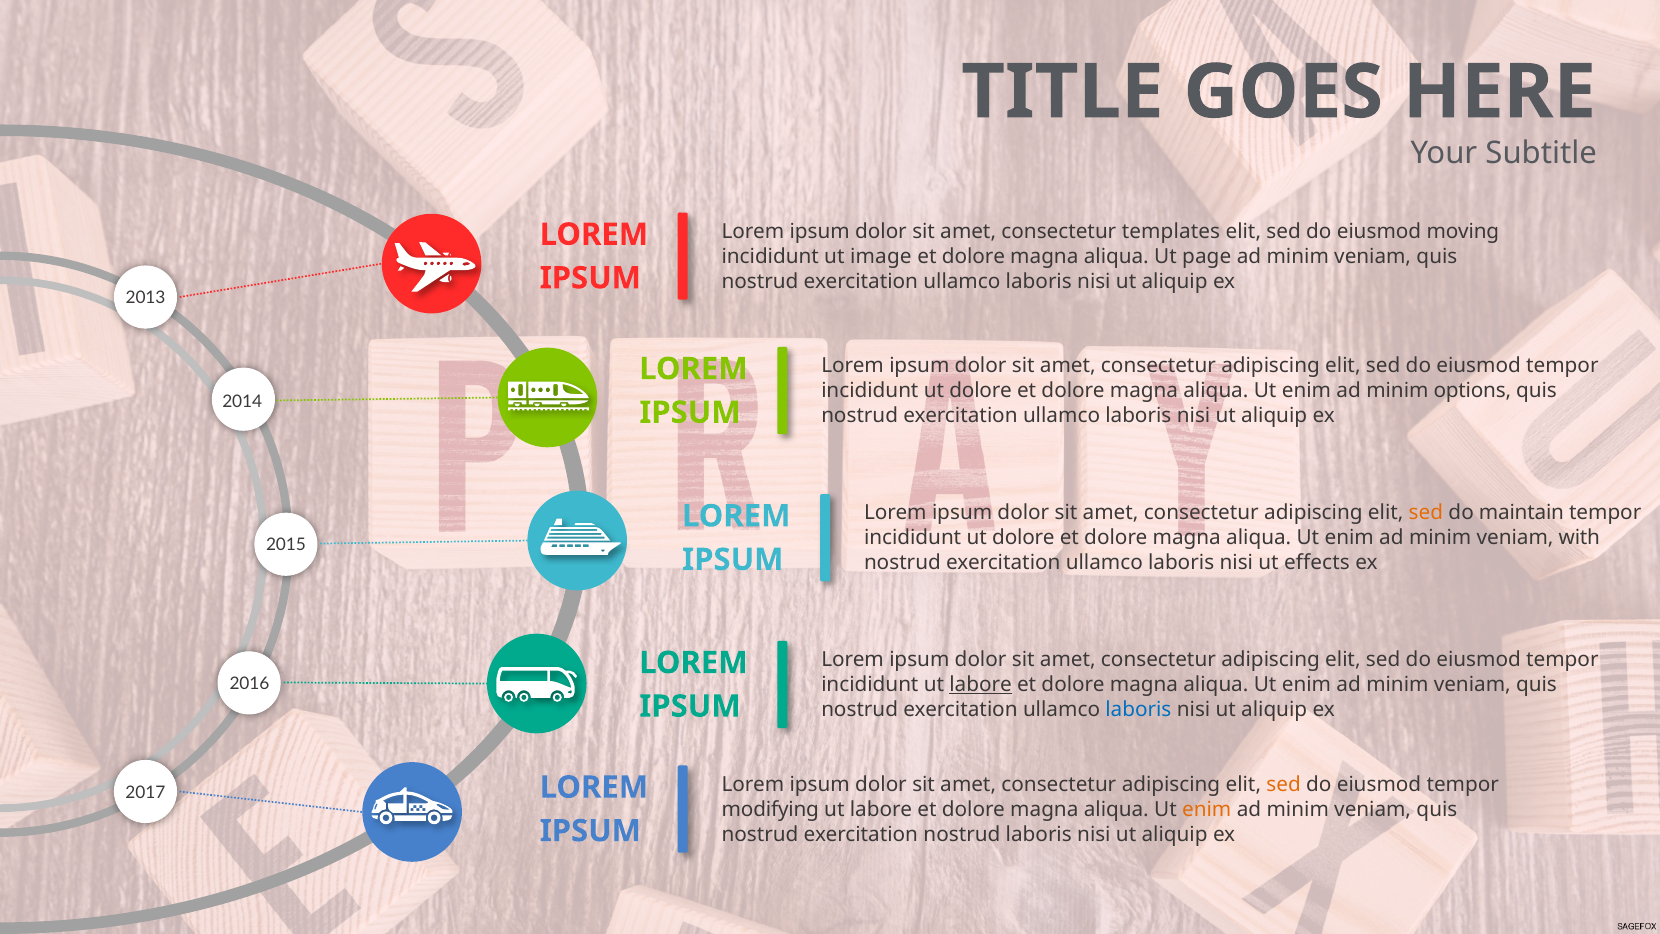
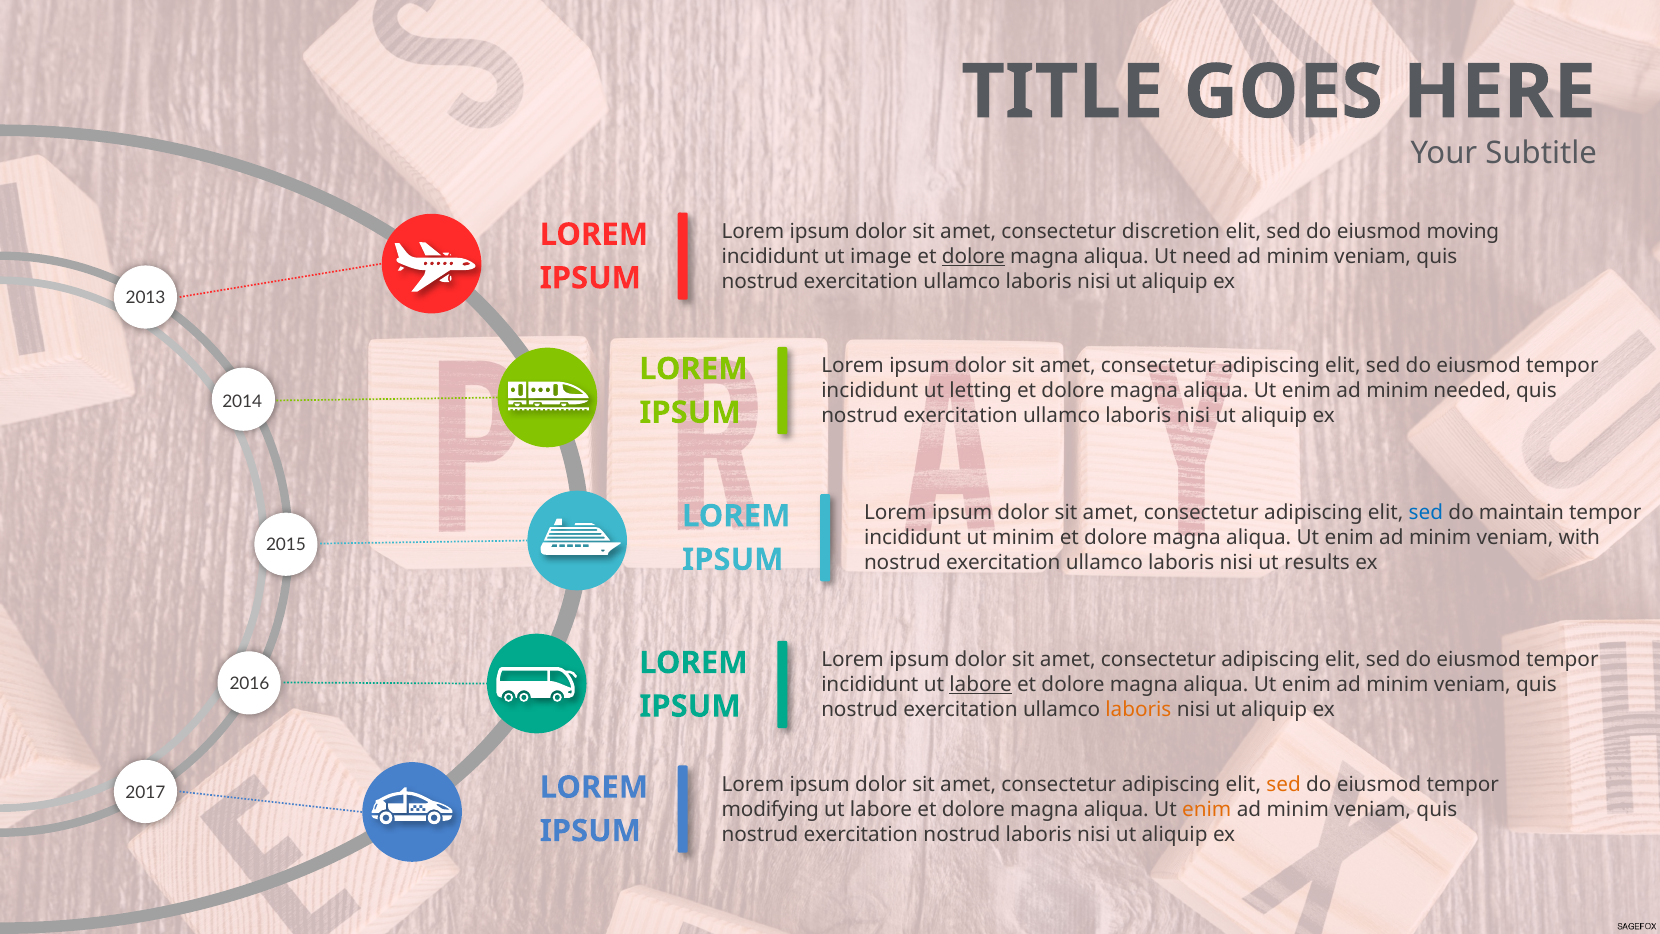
templates: templates -> discretion
dolore at (973, 256) underline: none -> present
page: page -> need
dolore at (981, 391): dolore -> letting
options: options -> needed
sed at (1426, 513) colour: orange -> blue
dolore at (1023, 538): dolore -> minim
effects: effects -> results
laboris at (1138, 709) colour: blue -> orange
